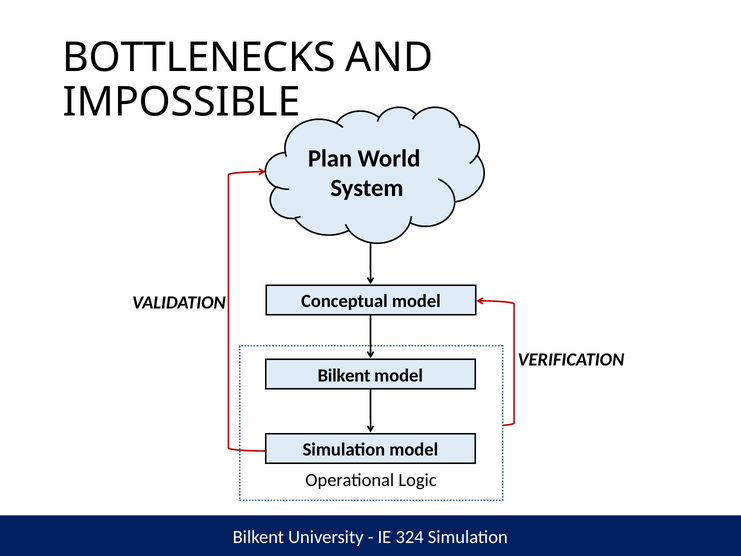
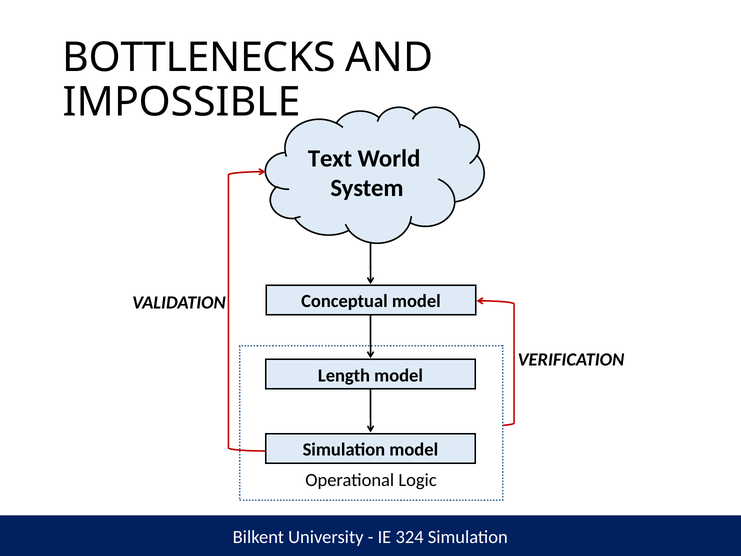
Plan: Plan -> Text
Bilkent at (344, 375): Bilkent -> Length
